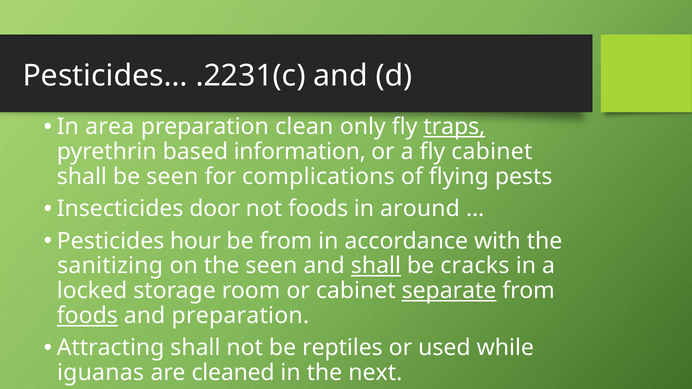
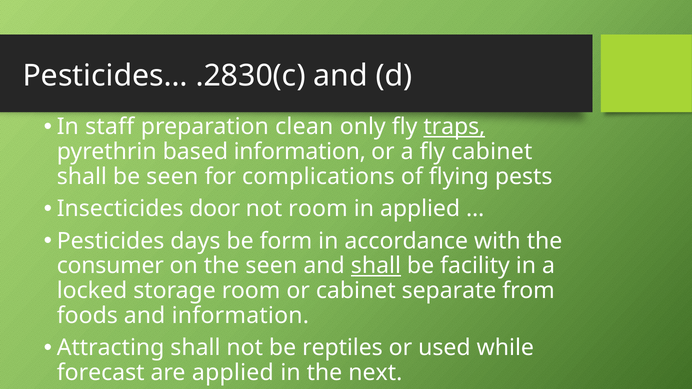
.2231(c: .2231(c -> .2830(c
area: area -> staff
not foods: foods -> room
in around: around -> applied
hour: hour -> days
be from: from -> form
sanitizing: sanitizing -> consumer
cracks: cracks -> facility
separate underline: present -> none
foods at (87, 316) underline: present -> none
and preparation: preparation -> information
iguanas: iguanas -> forecast
are cleaned: cleaned -> applied
